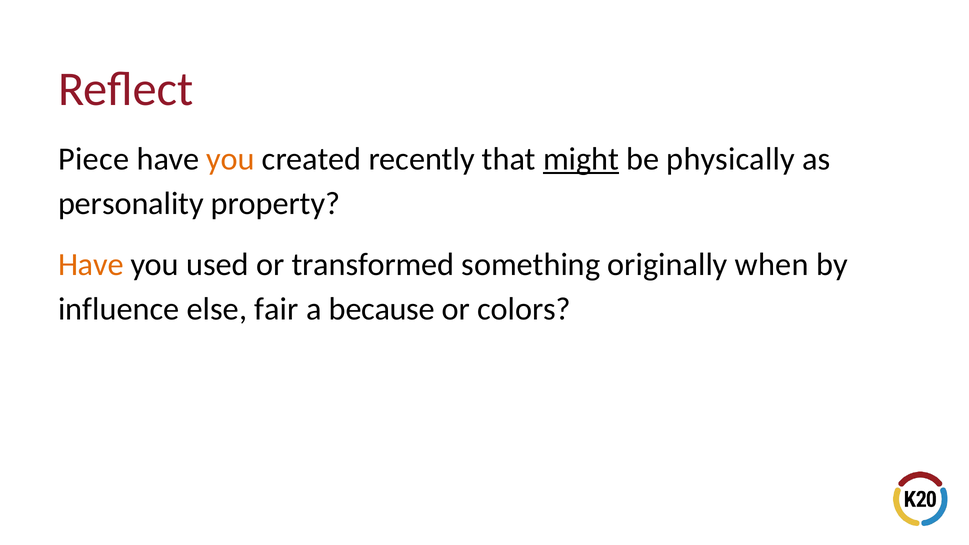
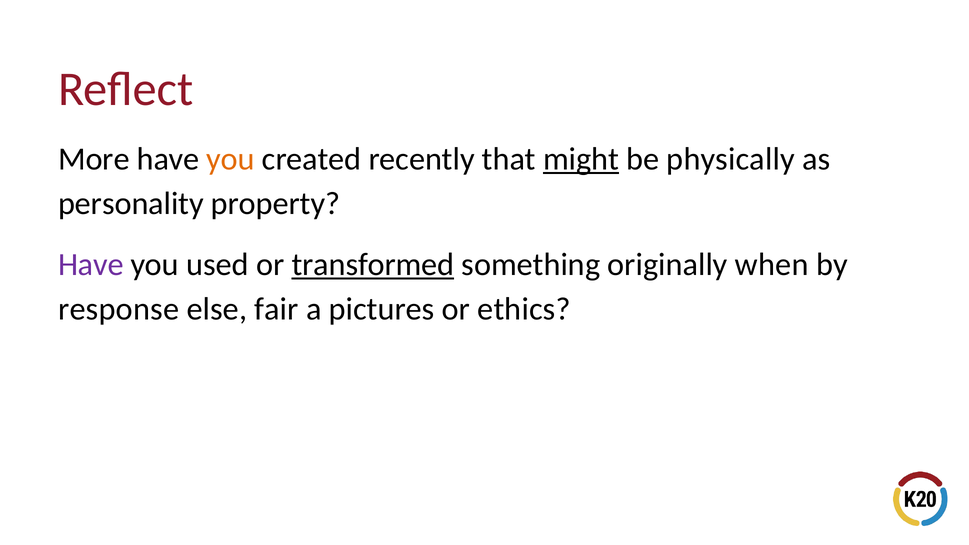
Piece: Piece -> More
Have at (91, 265) colour: orange -> purple
transformed underline: none -> present
influence: influence -> response
because: because -> pictures
colors: colors -> ethics
